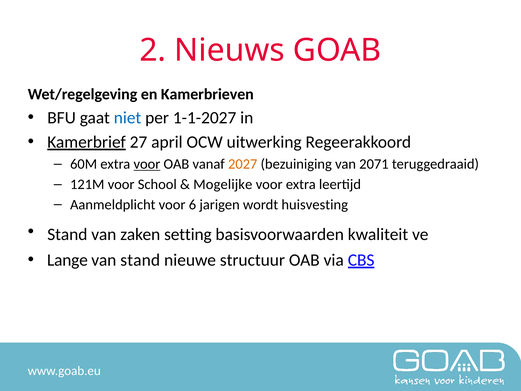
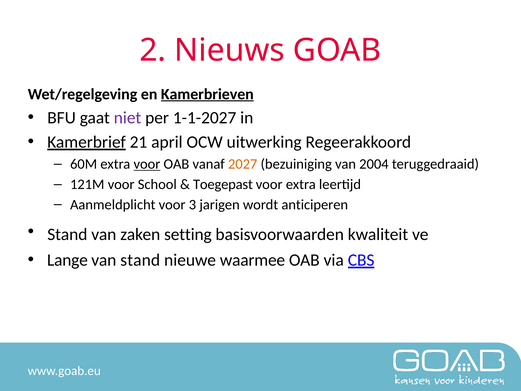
Kamerbrieven underline: none -> present
niet colour: blue -> purple
27: 27 -> 21
2071: 2071 -> 2004
Mogelijke: Mogelijke -> Toegepast
6: 6 -> 3
huisvesting: huisvesting -> anticiperen
structuur: structuur -> waarmee
